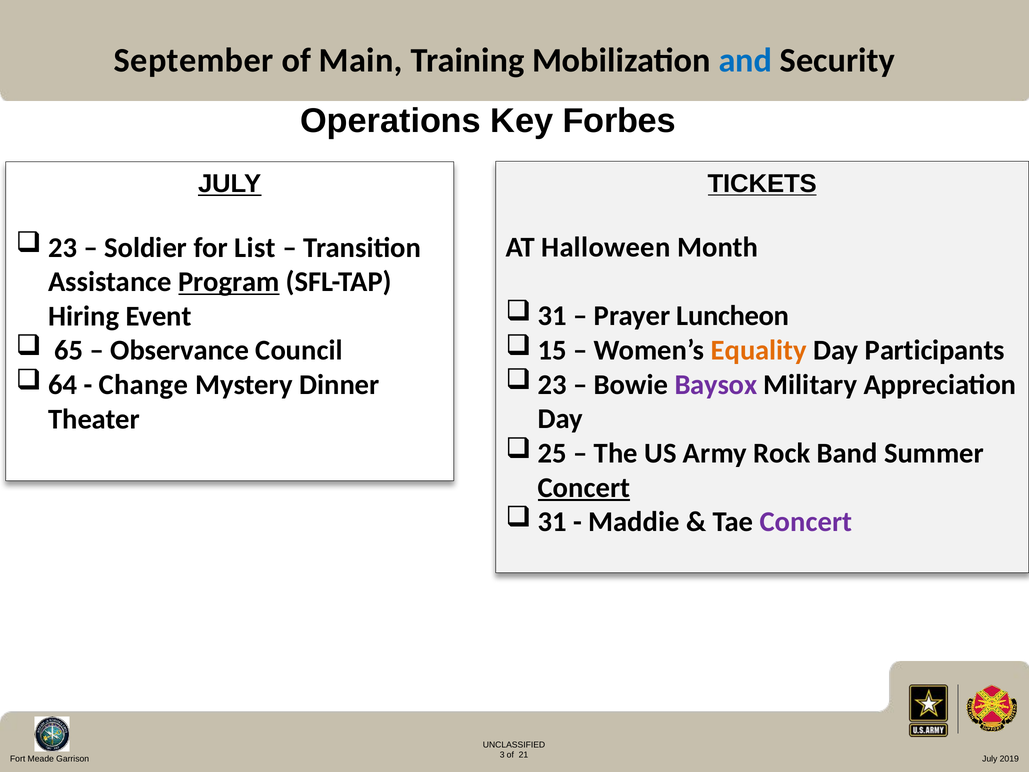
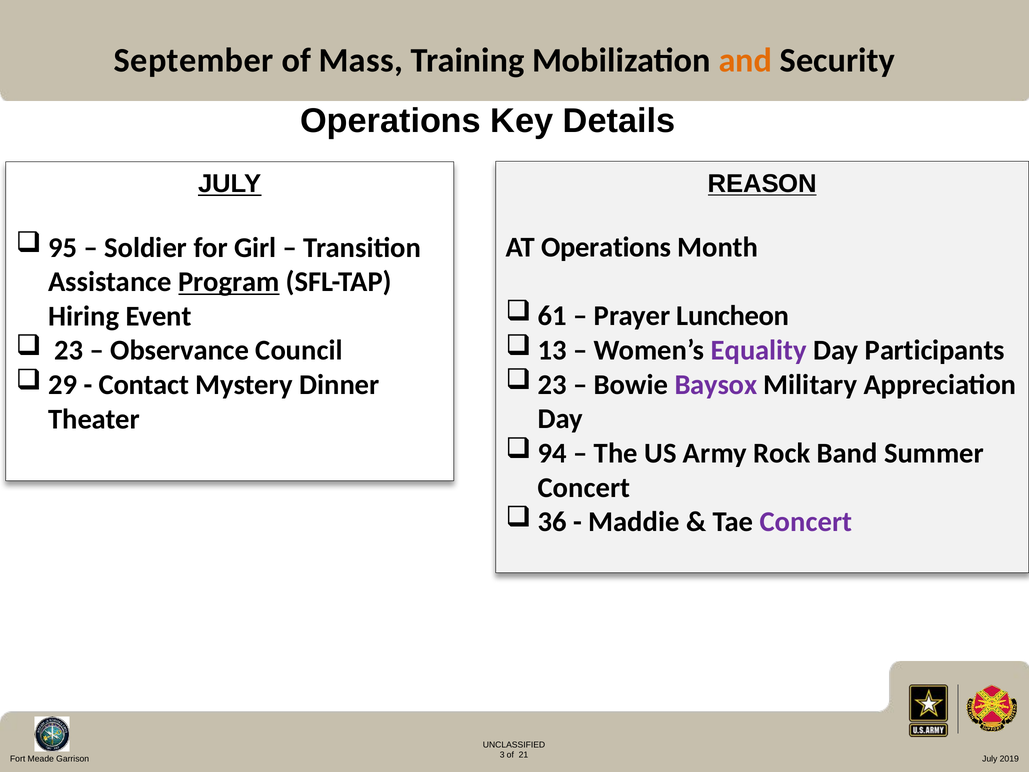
Main: Main -> Mass
and colour: blue -> orange
Forbes: Forbes -> Details
TICKETS: TICKETS -> REASON
23 at (63, 247): 23 -> 95
List: List -> Girl
AT Halloween: Halloween -> Operations
31 at (552, 316): 31 -> 61
15: 15 -> 13
Equality colour: orange -> purple
65 at (69, 350): 65 -> 23
64: 64 -> 29
Change: Change -> Contact
25: 25 -> 94
Concert at (584, 487) underline: present -> none
31 at (552, 522): 31 -> 36
